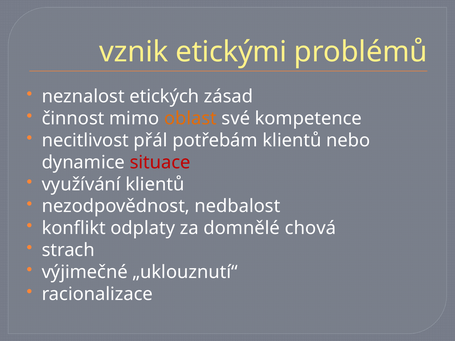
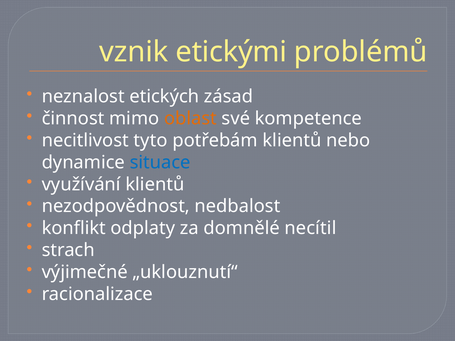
přál: přál -> tyto
situace colour: red -> blue
chová: chová -> necítil
